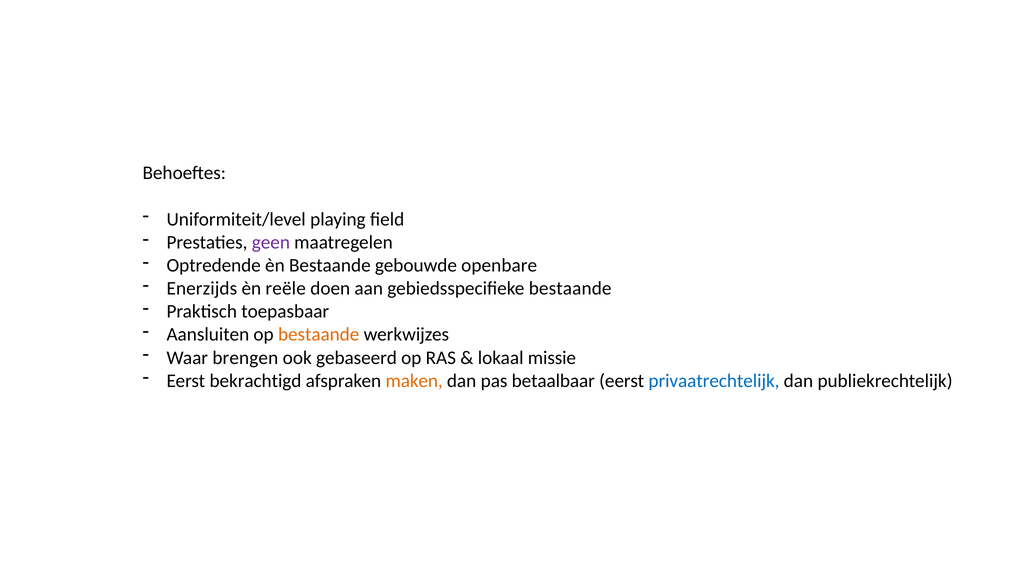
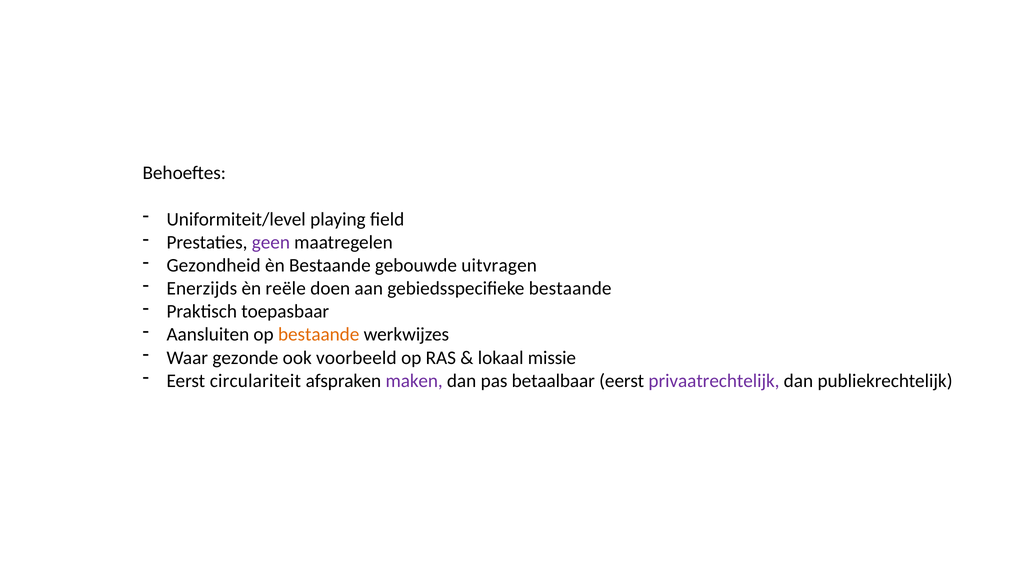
Optredende: Optredende -> Gezondheid
openbare: openbare -> uitvragen
brengen: brengen -> gezonde
gebaseerd: gebaseerd -> voorbeeld
bekrachtigd: bekrachtigd -> circulariteit
maken colour: orange -> purple
privaatrechtelijk colour: blue -> purple
